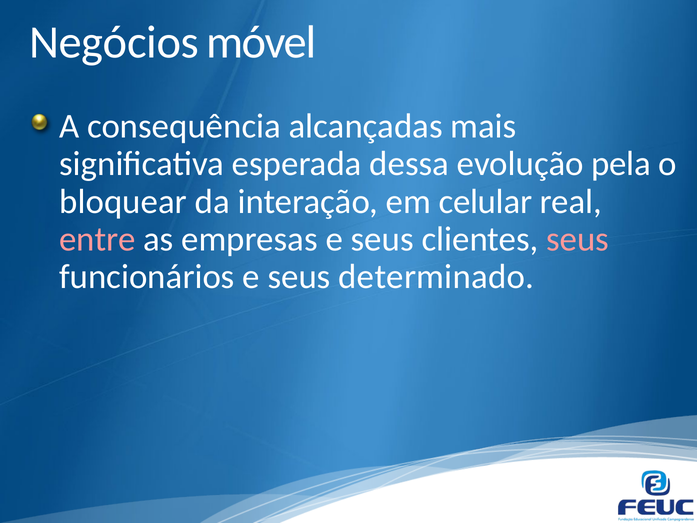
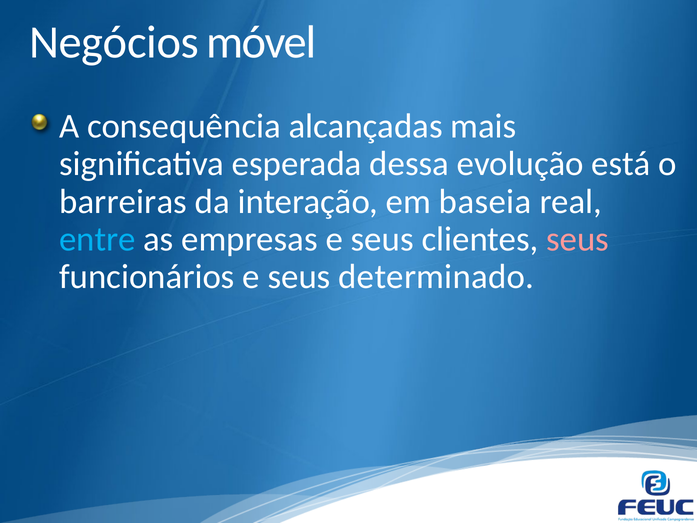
pela: pela -> está
bloquear: bloquear -> barreiras
celular: celular -> baseia
entre colour: pink -> light blue
